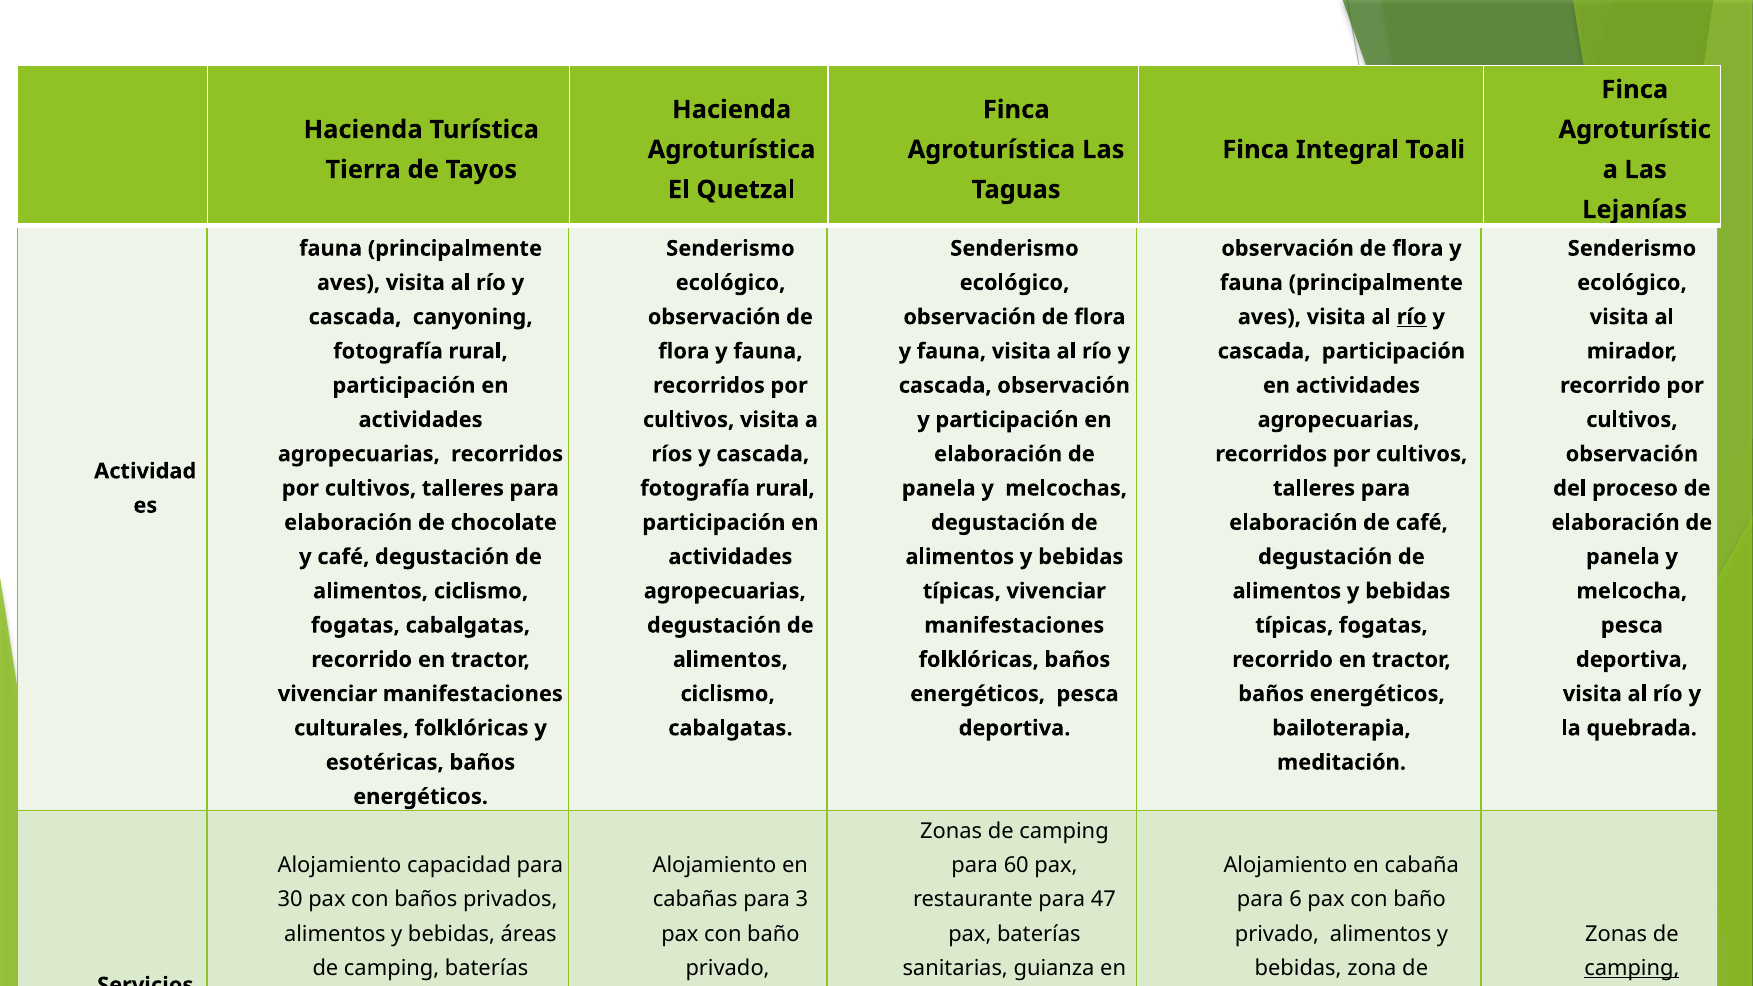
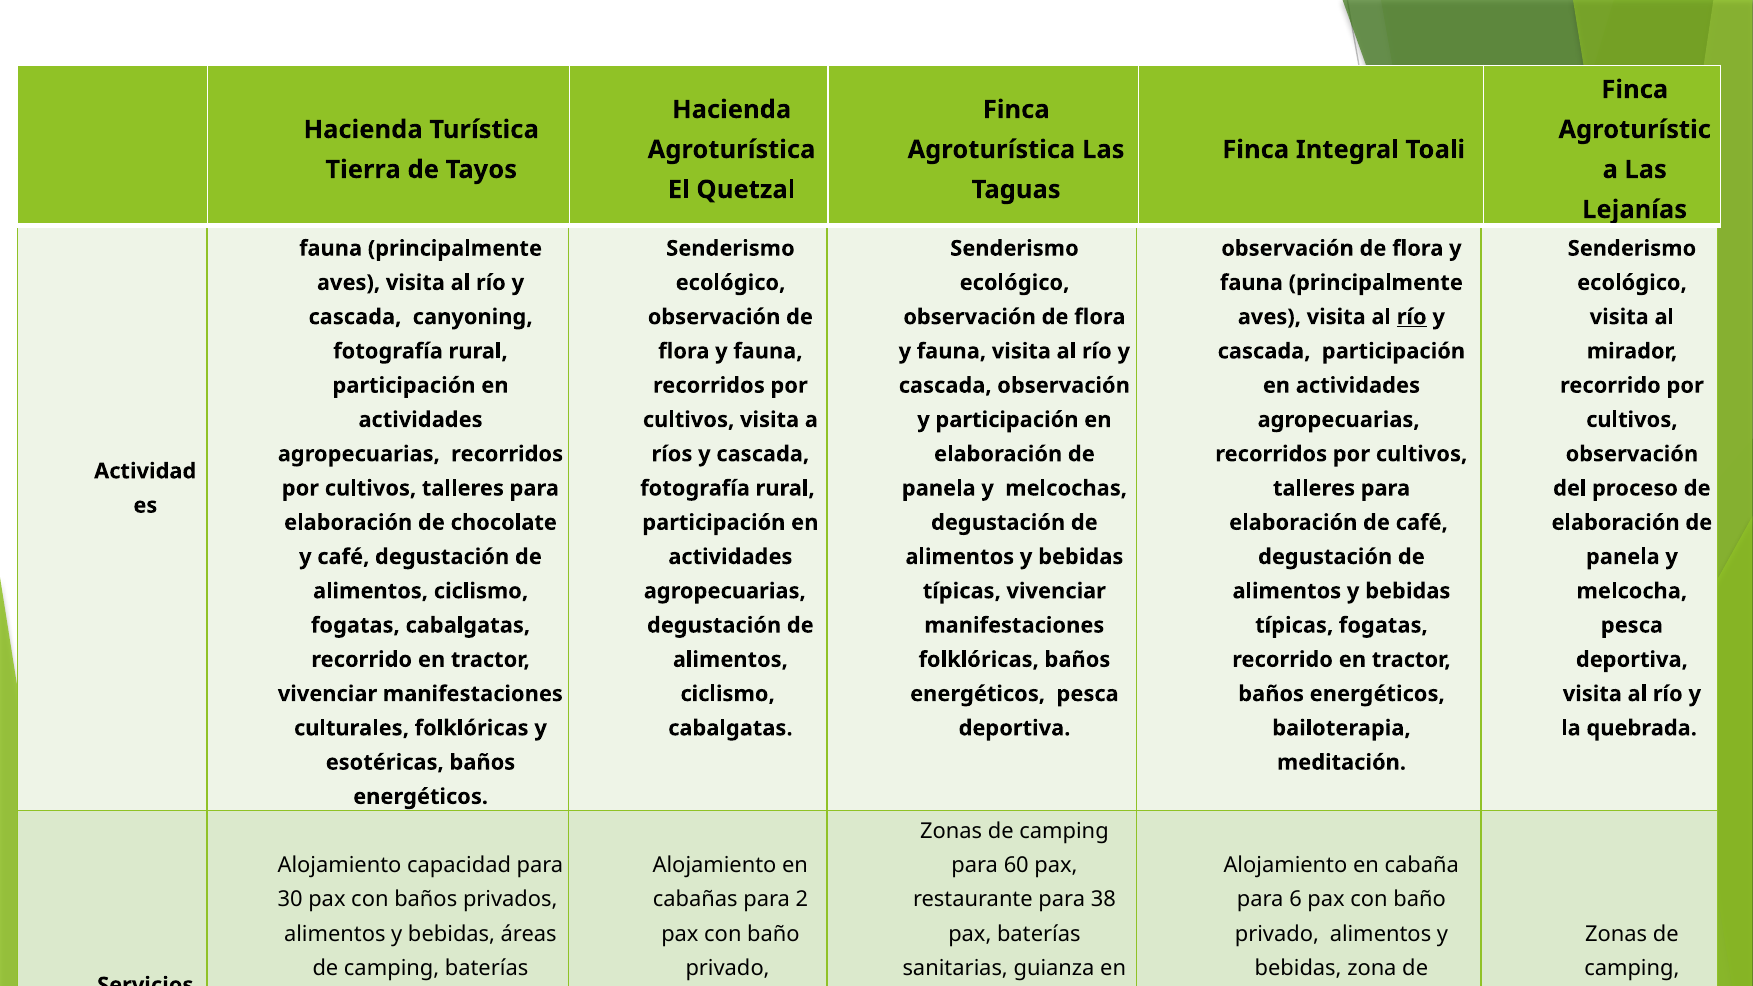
3: 3 -> 2
47: 47 -> 38
camping at (1632, 968) underline: present -> none
